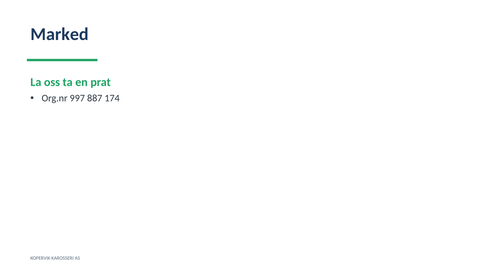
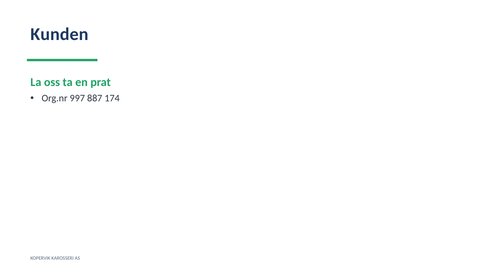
Marked: Marked -> Kunden
